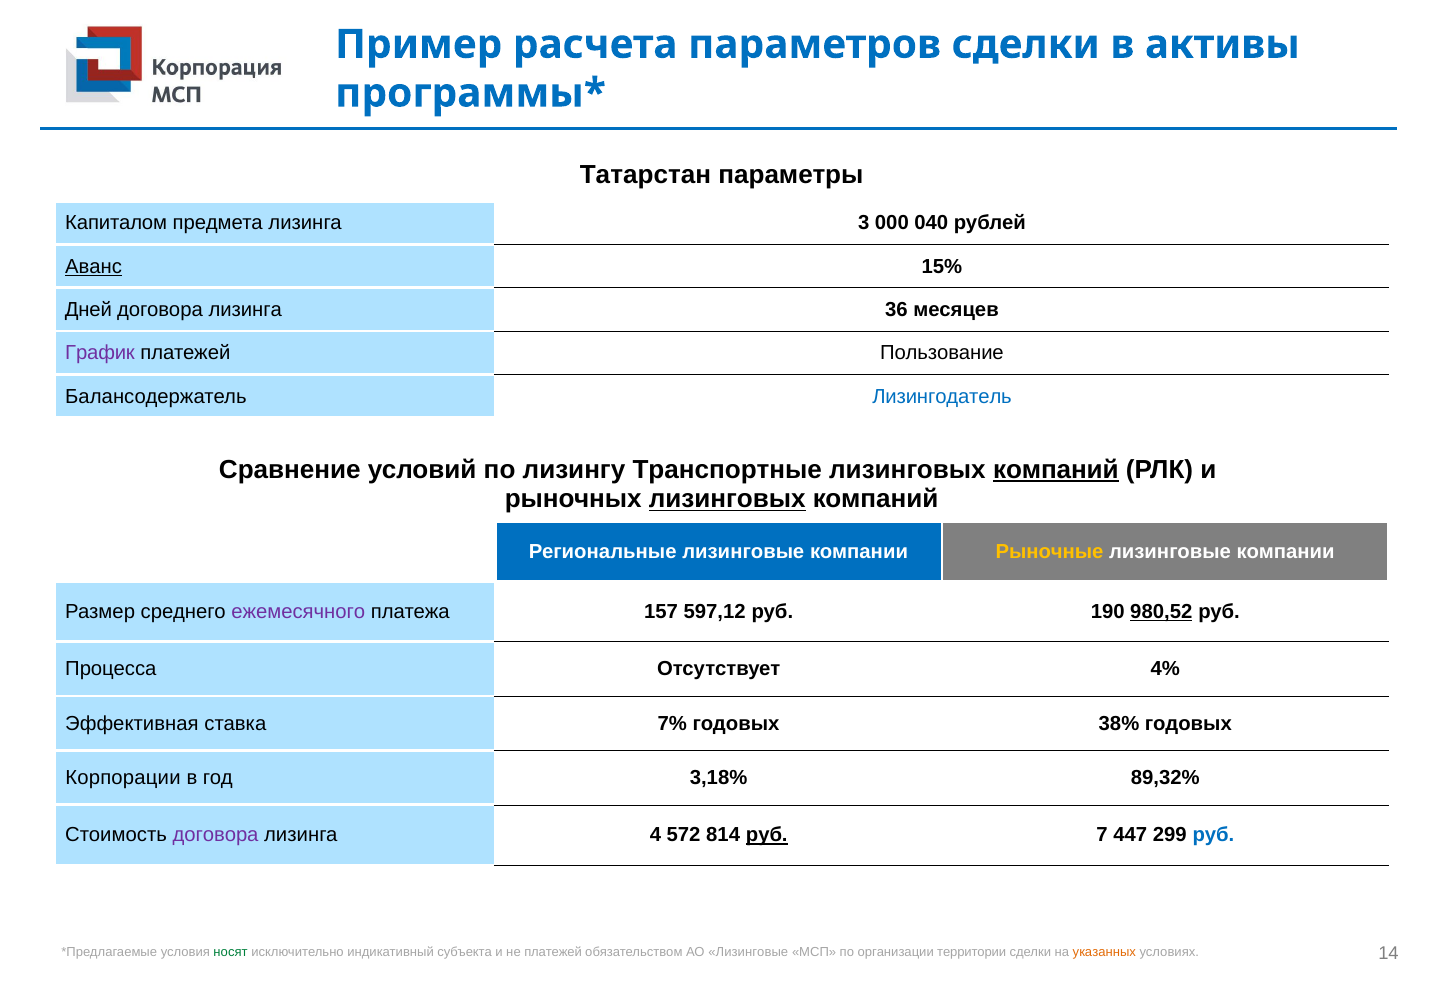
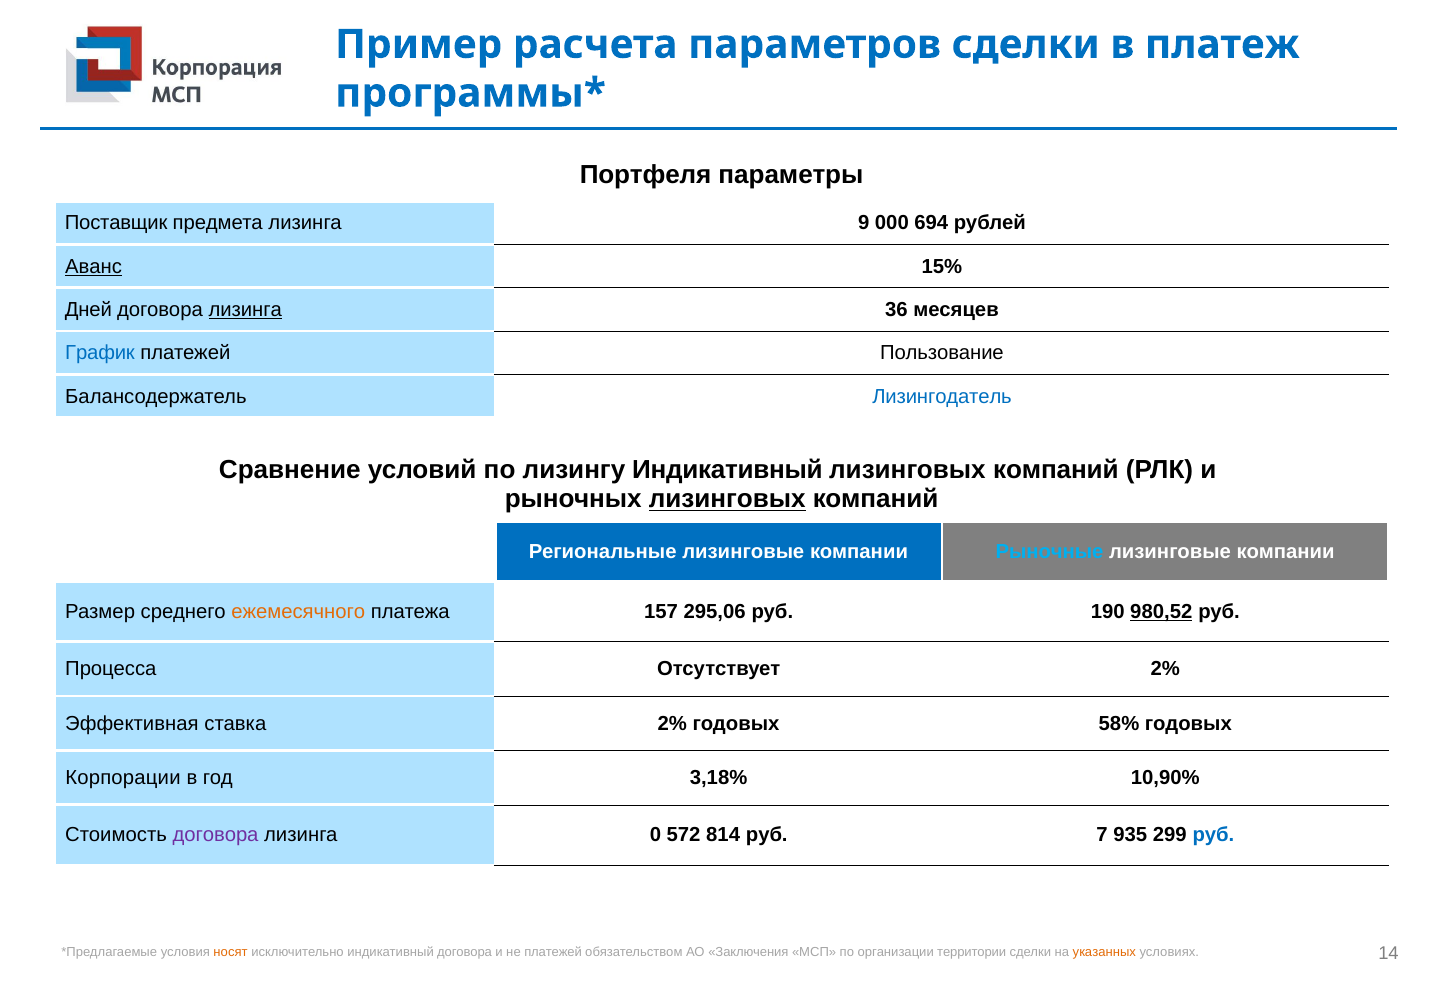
активы: активы -> платеж
Татарстан: Татарстан -> Портфеля
Капиталом: Капиталом -> Поставщик
3: 3 -> 9
040: 040 -> 694
лизинга at (245, 310) underline: none -> present
График colour: purple -> blue
лизингу Транспортные: Транспортные -> Индикативный
компаний at (1056, 470) underline: present -> none
Рыночные colour: yellow -> light blue
ежемесячного colour: purple -> orange
597,12: 597,12 -> 295,06
Отсутствует 4%: 4% -> 2%
ставка 7%: 7% -> 2%
38%: 38% -> 58%
89,32%: 89,32% -> 10,90%
4: 4 -> 0
руб at (767, 835) underline: present -> none
447: 447 -> 935
носят colour: green -> orange
индикативный субъекта: субъекта -> договора
АО Лизинговые: Лизинговые -> Заключения
